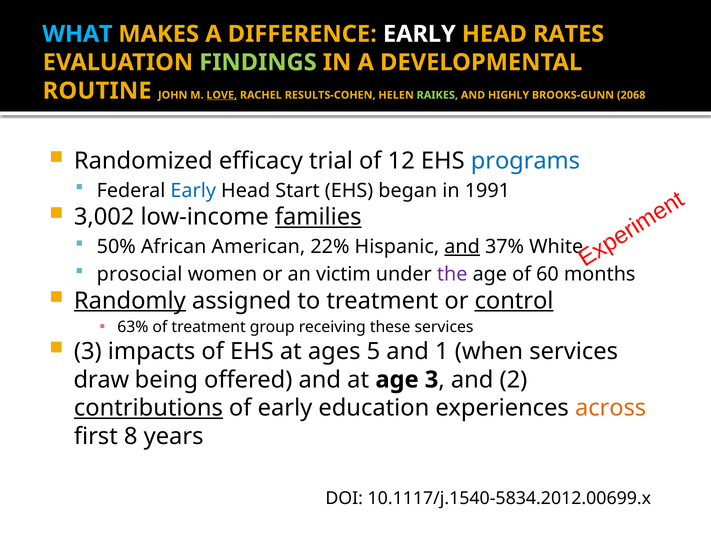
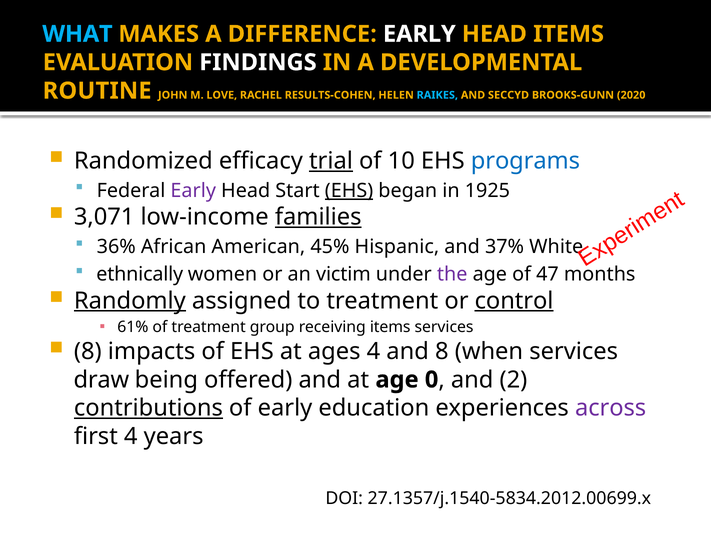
HEAD RATES: RATES -> ITEMS
FINDINGS colour: light green -> white
LOVE underline: present -> none
RAIKES colour: light green -> light blue
HIGHLY: HIGHLY -> SECCYD
2068: 2068 -> 2020
trial underline: none -> present
12: 12 -> 10
Early at (193, 191) colour: blue -> purple
EHS at (349, 191) underline: none -> present
1991: 1991 -> 1925
3,002: 3,002 -> 3,071
50%: 50% -> 36%
22%: 22% -> 45%
and at (462, 247) underline: present -> none
prosocial: prosocial -> ethnically
60: 60 -> 47
63%: 63% -> 61%
receiving these: these -> items
3 at (88, 351): 3 -> 8
ages 5: 5 -> 4
and 1: 1 -> 8
age 3: 3 -> 0
across colour: orange -> purple
first 8: 8 -> 4
10.1117/j.1540-5834.2012.00699.x: 10.1117/j.1540-5834.2012.00699.x -> 27.1357/j.1540-5834.2012.00699.x
